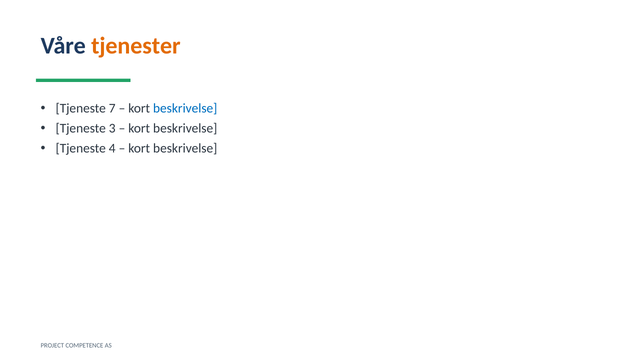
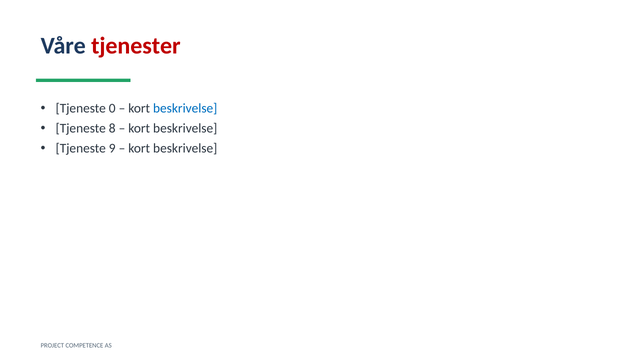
tjenester colour: orange -> red
7: 7 -> 0
3: 3 -> 8
4: 4 -> 9
